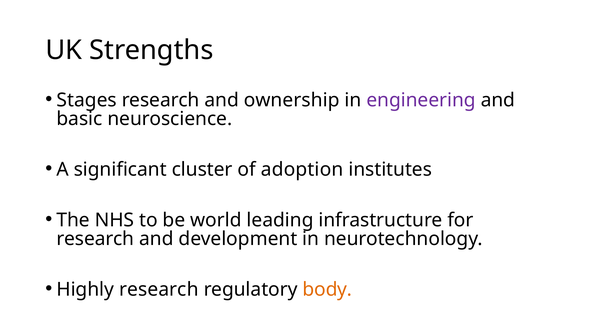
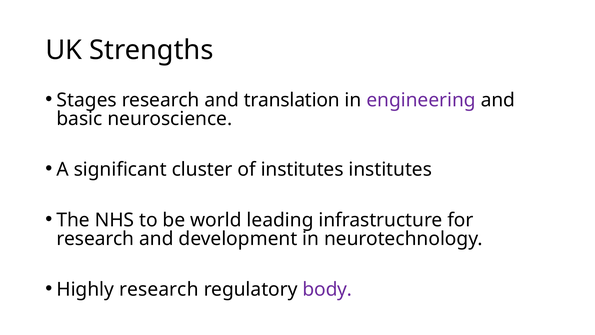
ownership: ownership -> translation
of adoption: adoption -> institutes
body colour: orange -> purple
